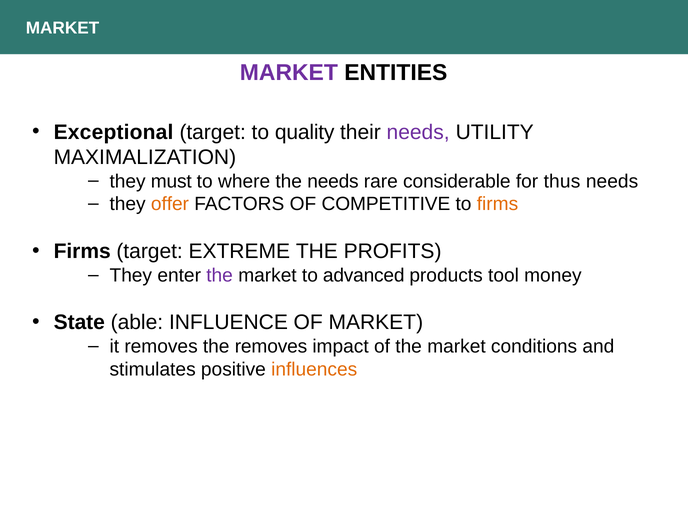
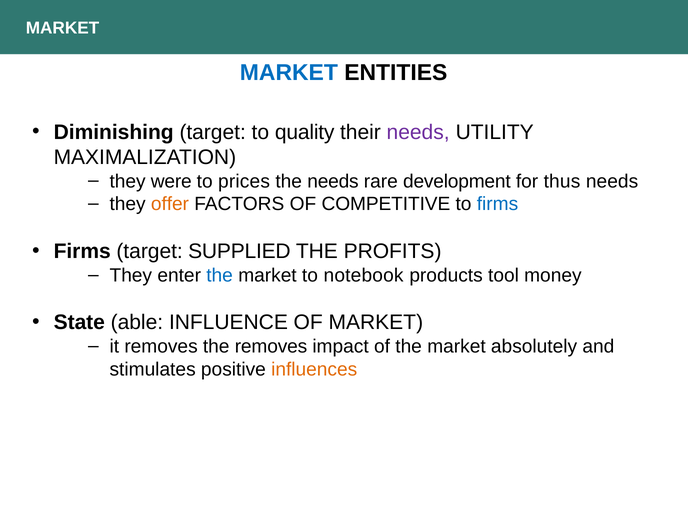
MARKET at (289, 73) colour: purple -> blue
Exceptional: Exceptional -> Diminishing
must: must -> were
where: where -> prices
considerable: considerable -> development
firms at (497, 204) colour: orange -> blue
EXTREME: EXTREME -> SUPPLIED
the at (220, 275) colour: purple -> blue
advanced: advanced -> notebook
conditions: conditions -> absolutely
